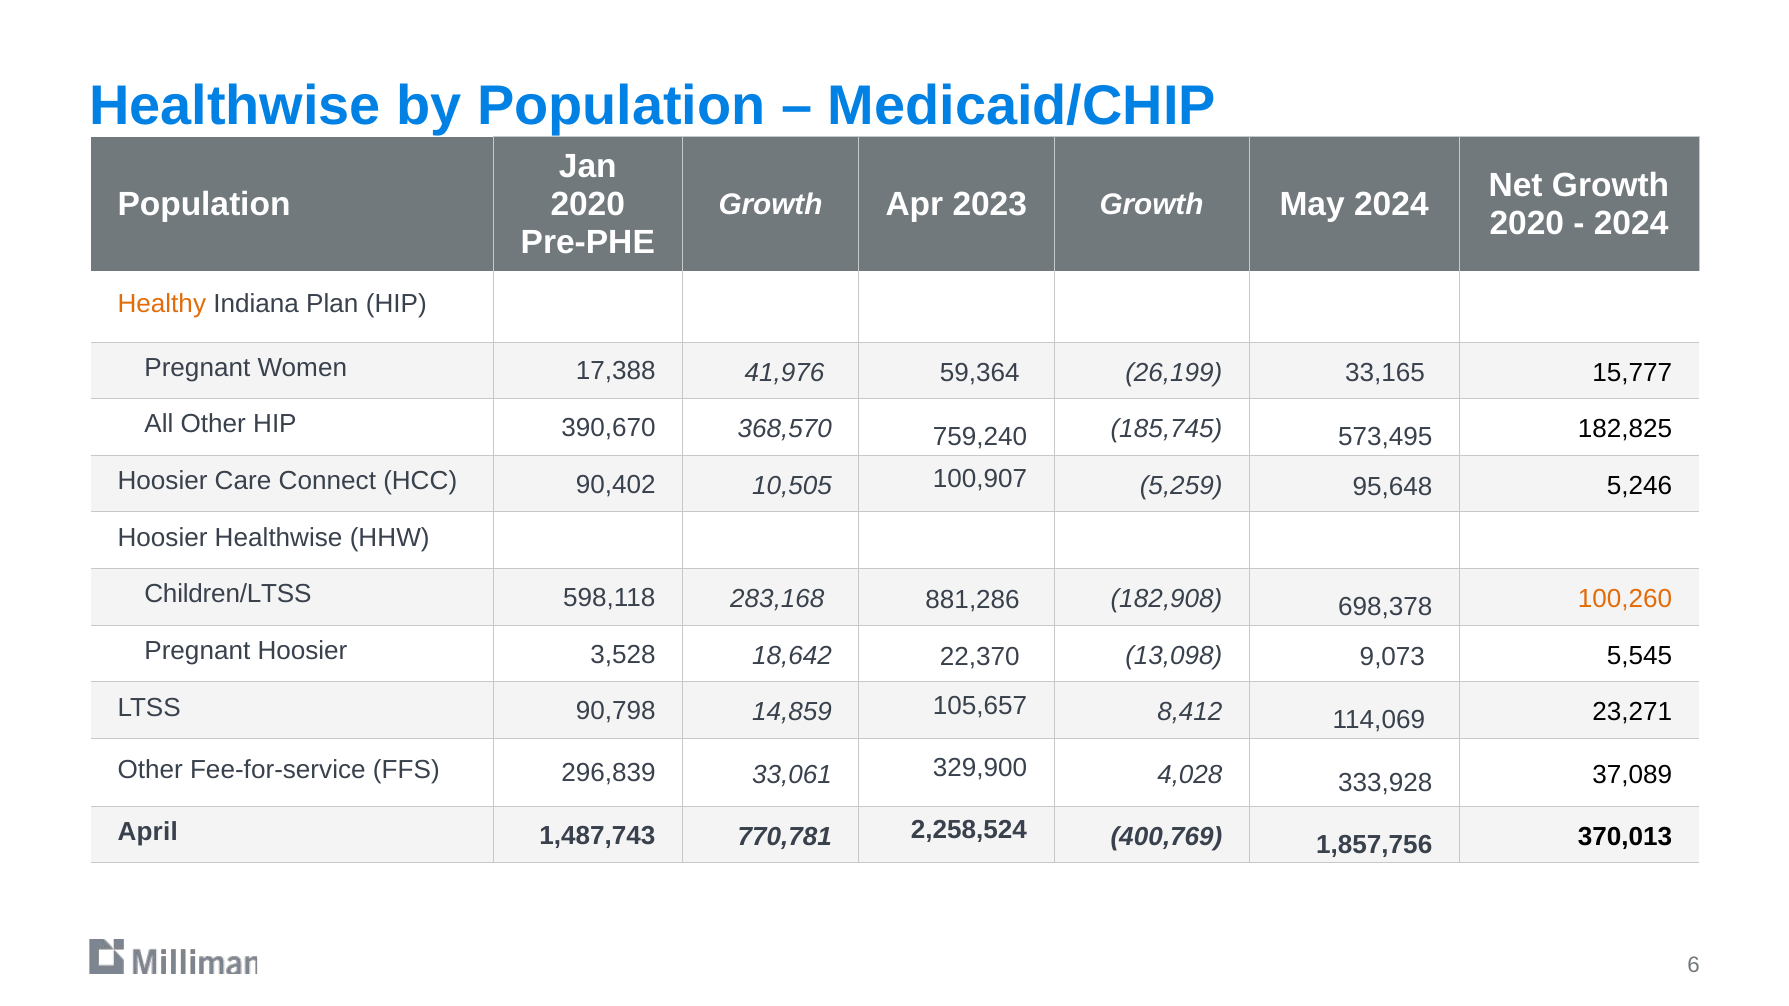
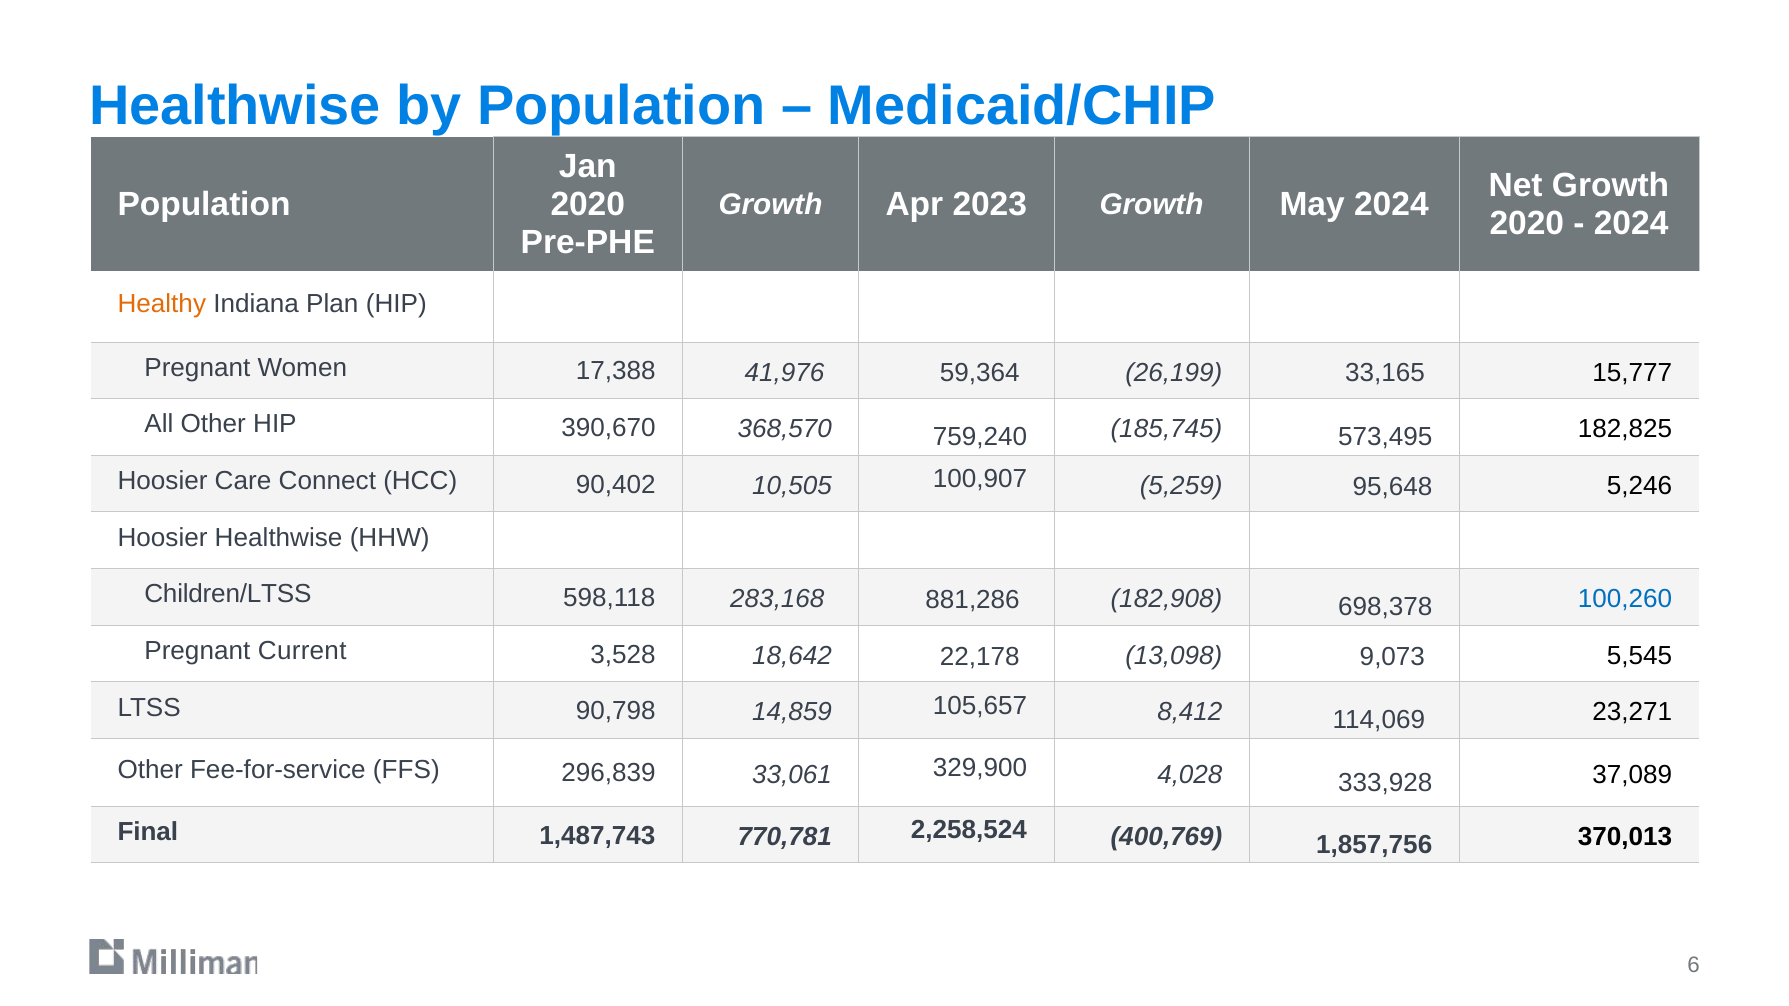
100,260 colour: orange -> blue
Pregnant Hoosier: Hoosier -> Current
22,370: 22,370 -> 22,178
April: April -> Final
